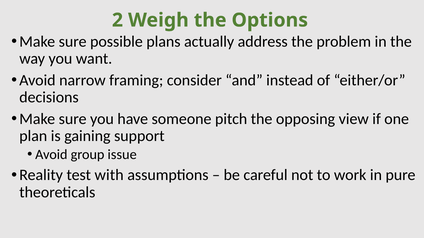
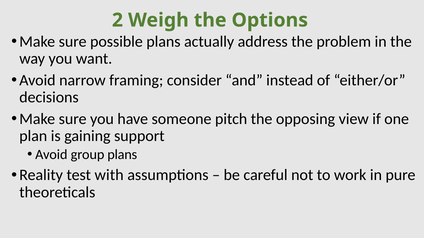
group issue: issue -> plans
